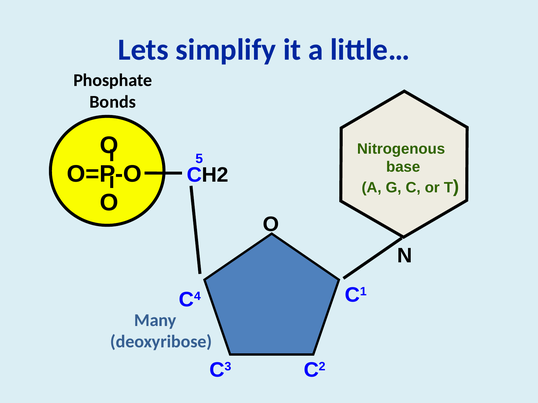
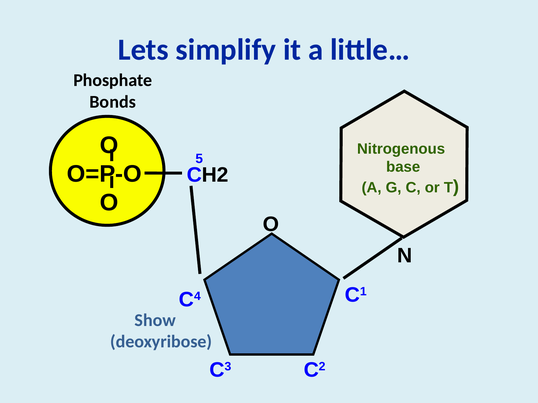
Many: Many -> Show
